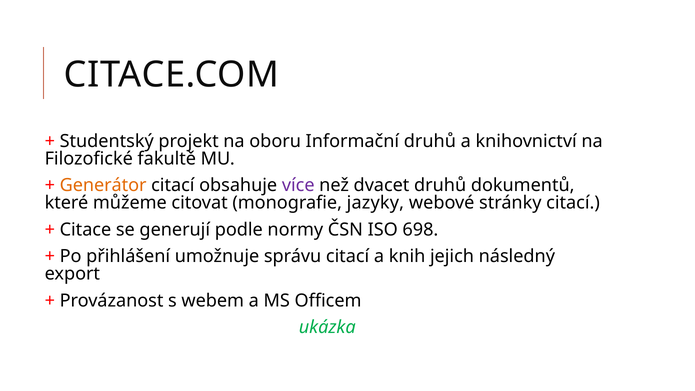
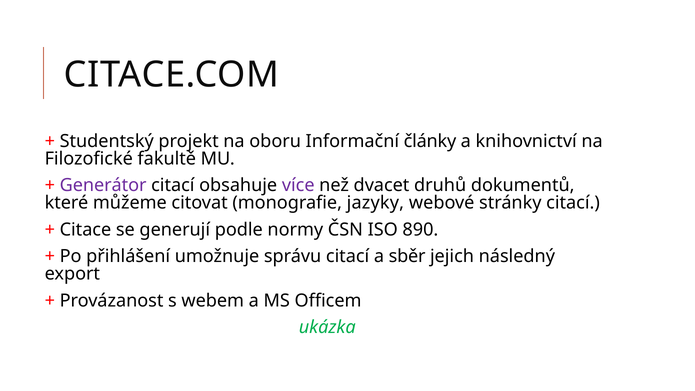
Informační druhů: druhů -> články
Generátor colour: orange -> purple
698: 698 -> 890
knih: knih -> sběr
